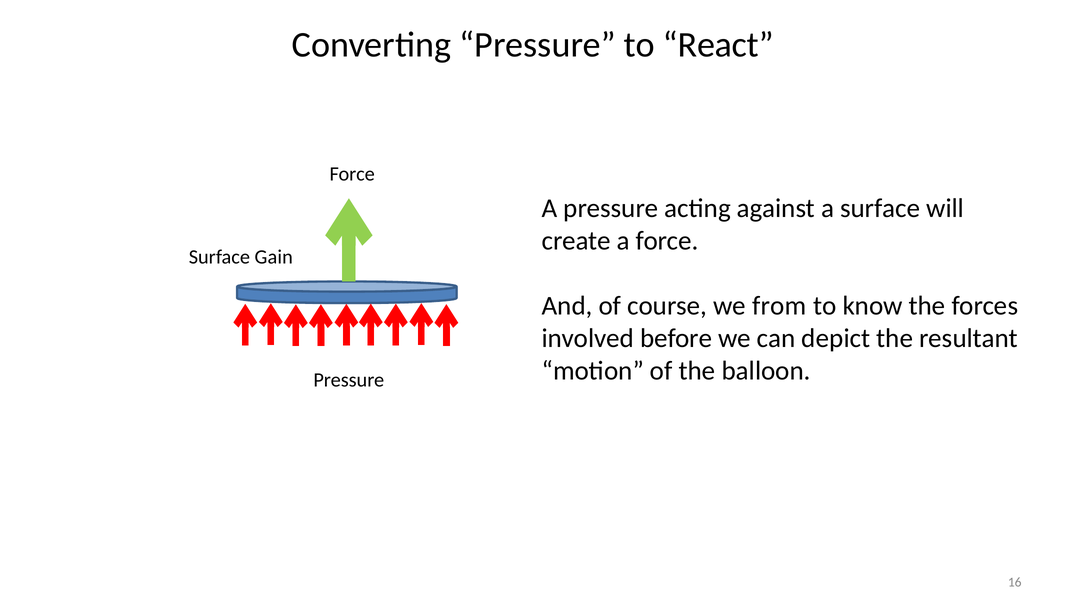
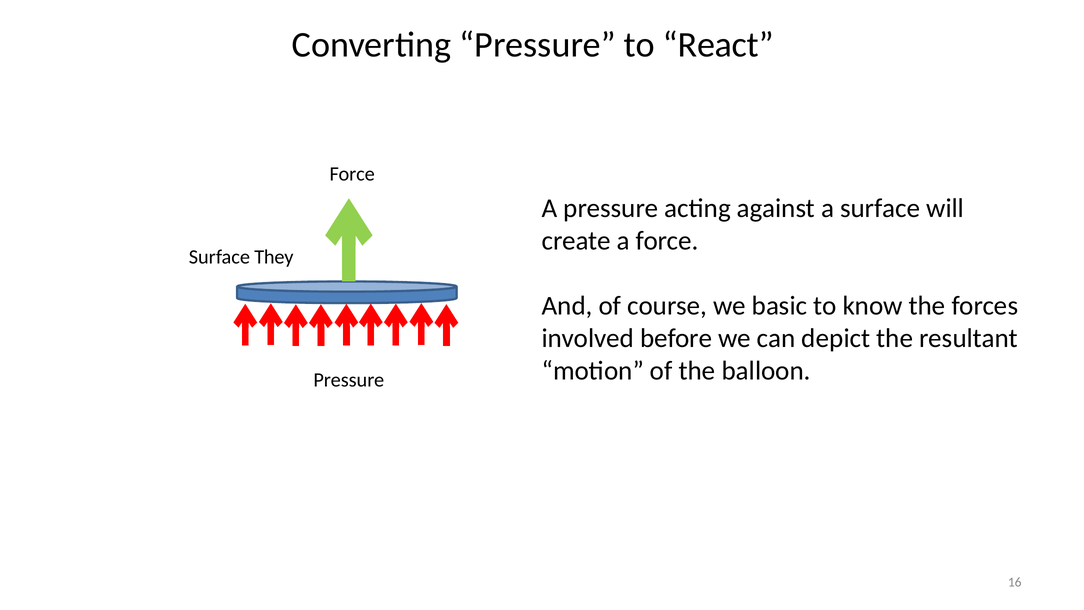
Gain: Gain -> They
from: from -> basic
